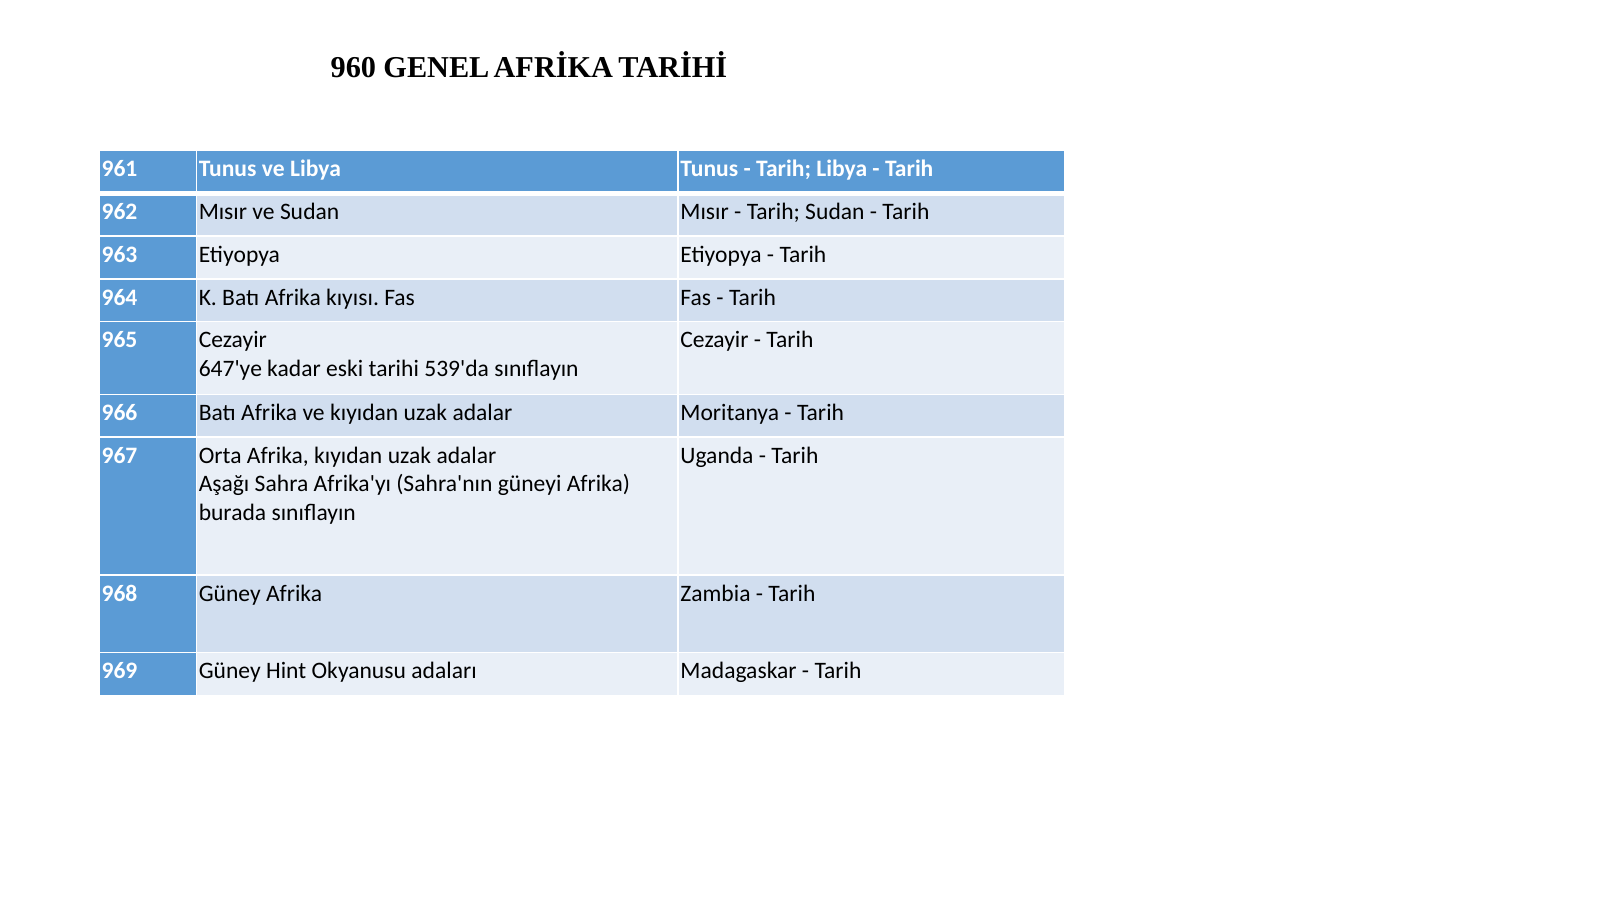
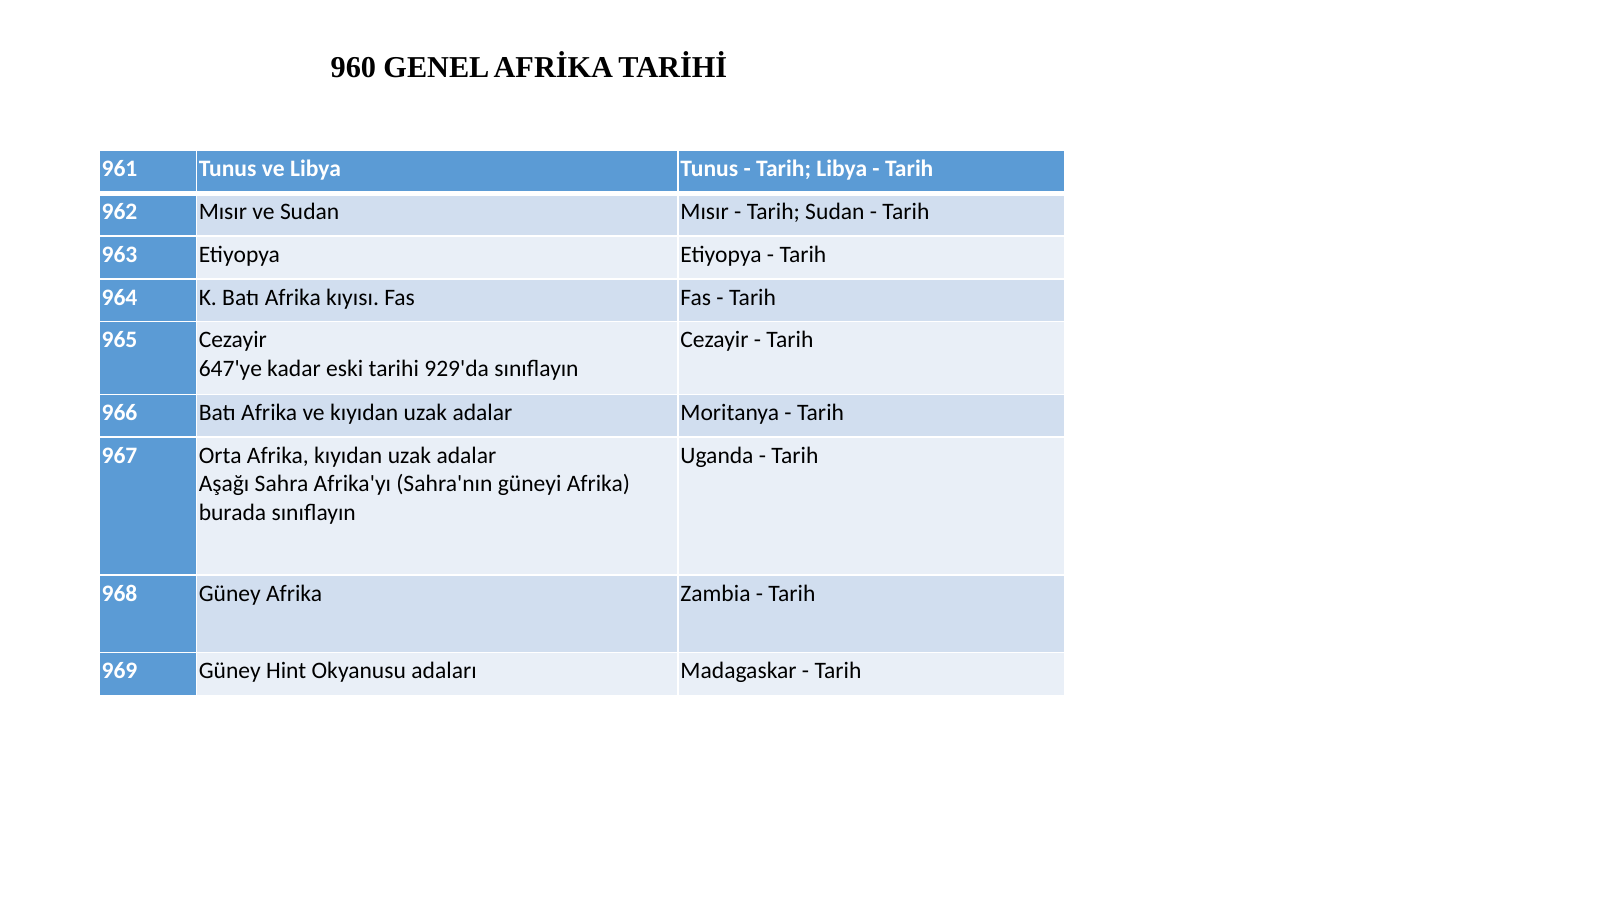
539'da: 539'da -> 929'da
